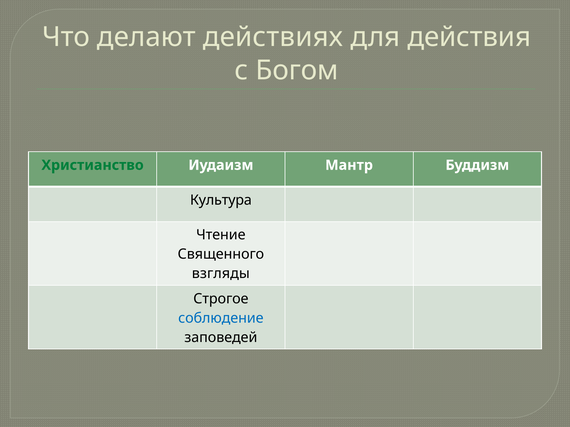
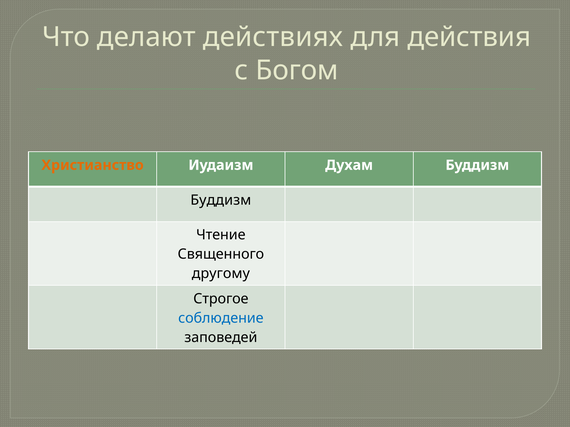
Христианство colour: green -> orange
Мантр: Мантр -> Духам
Культура at (221, 200): Культура -> Буддизм
взгляды: взгляды -> другому
